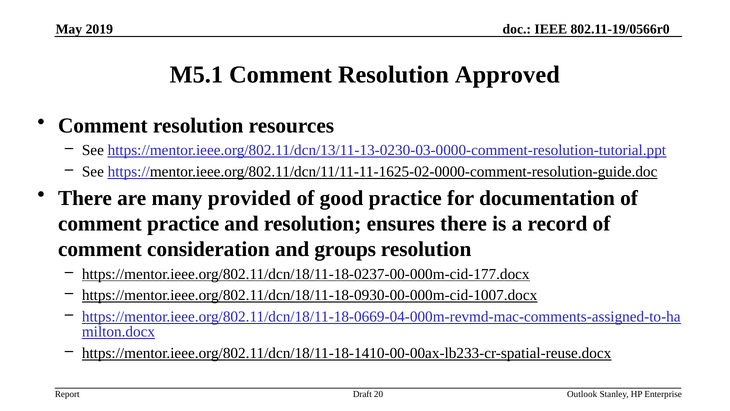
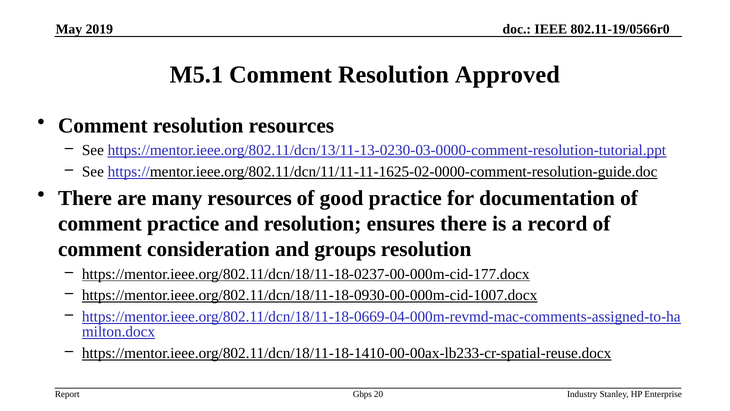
many provided: provided -> resources
Draft: Draft -> Gbps
Outlook: Outlook -> Industry
